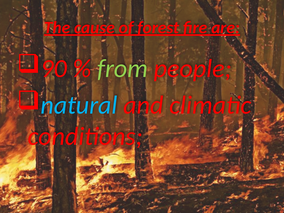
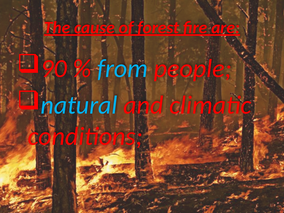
from colour: light green -> light blue
